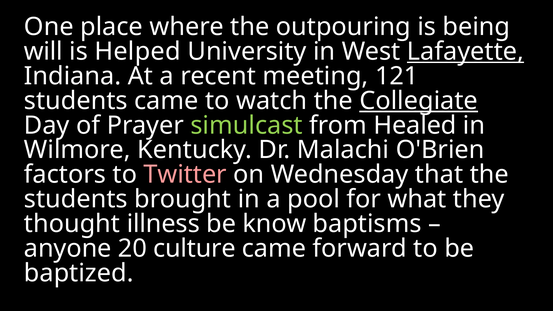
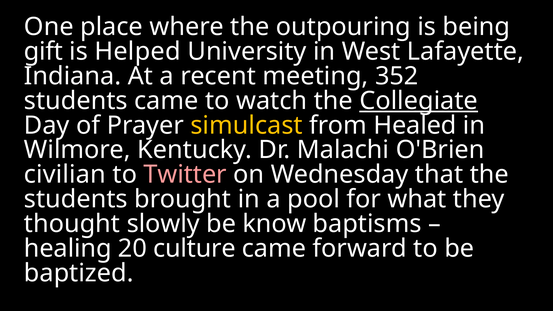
will: will -> gift
Lafayette underline: present -> none
121: 121 -> 352
simulcast colour: light green -> yellow
factors: factors -> civilian
illness: illness -> slowly
anyone: anyone -> healing
